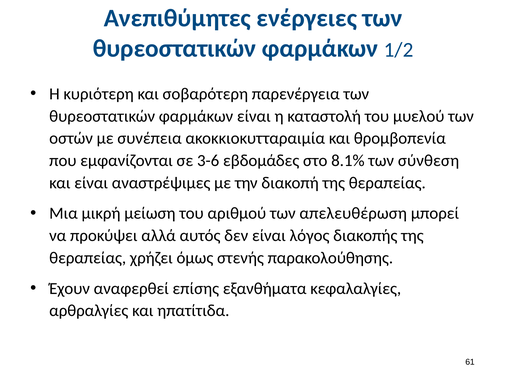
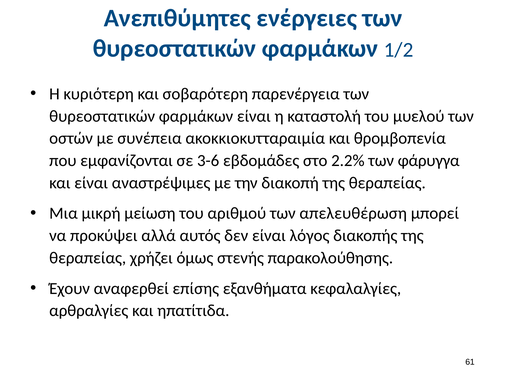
8.1%: 8.1% -> 2.2%
σύνθεση: σύνθεση -> φάρυγγα
